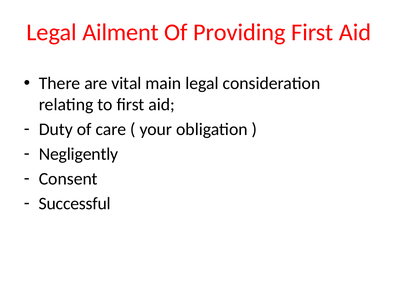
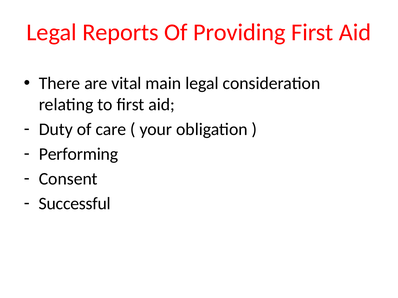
Ailment: Ailment -> Reports
Negligently: Negligently -> Performing
